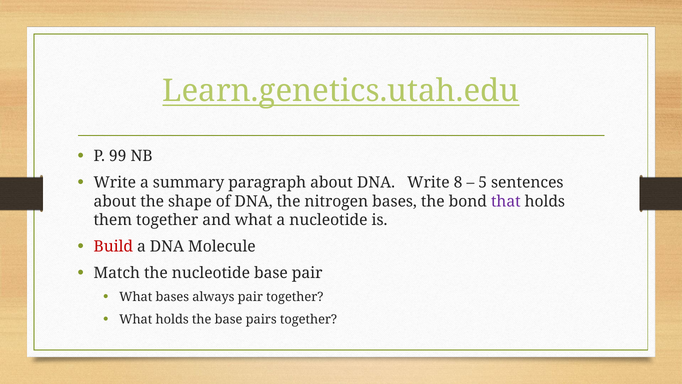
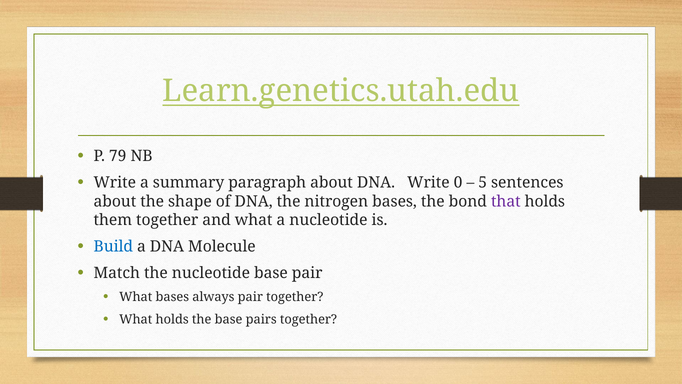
99: 99 -> 79
8: 8 -> 0
Build colour: red -> blue
